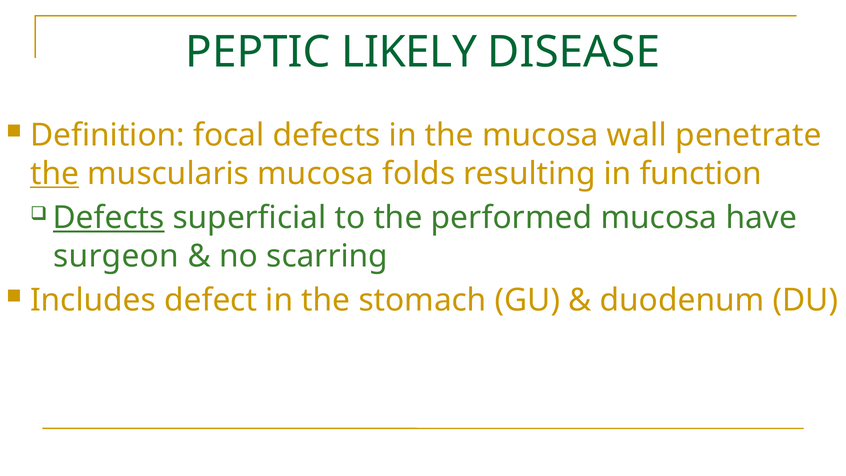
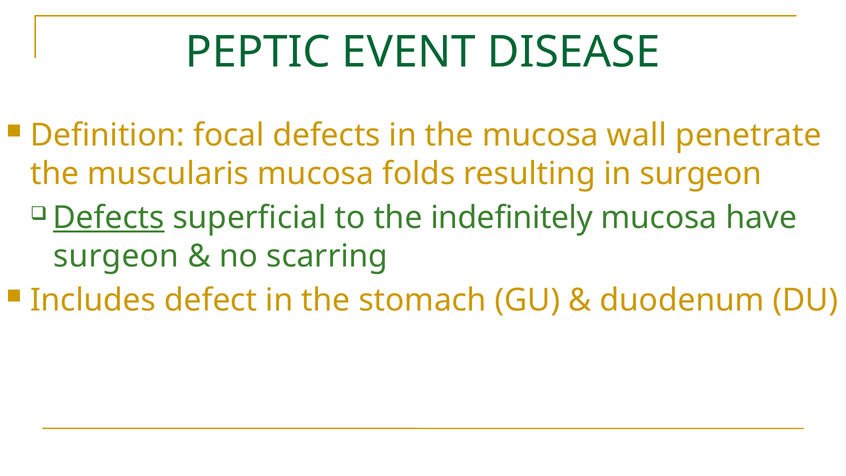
LIKELY: LIKELY -> EVENT
the at (55, 174) underline: present -> none
in function: function -> surgeon
performed: performed -> indefinitely
